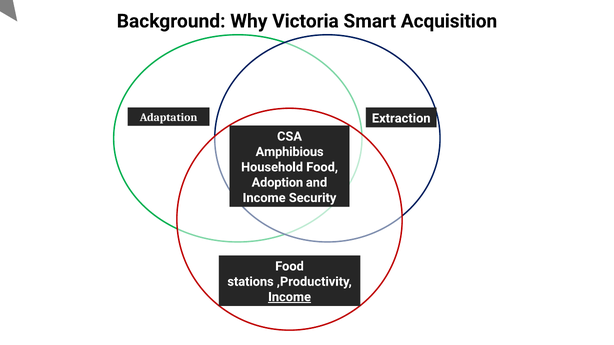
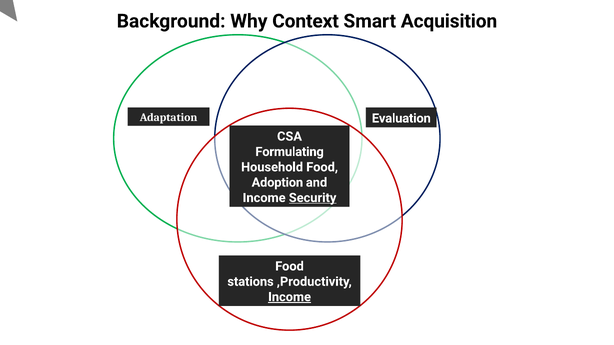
Victoria: Victoria -> Context
Extraction: Extraction -> Evaluation
Amphibious: Amphibious -> Formulating
Security underline: none -> present
